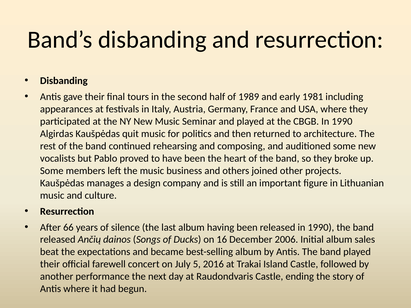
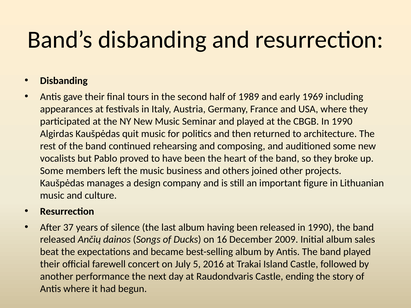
1981: 1981 -> 1969
66: 66 -> 37
2006: 2006 -> 2009
